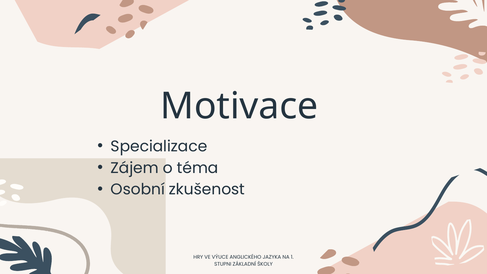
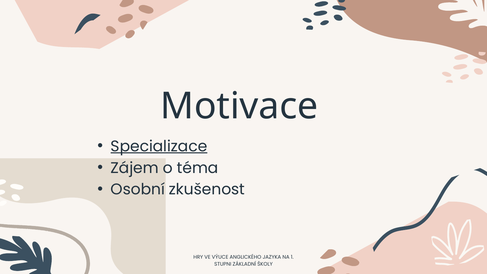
Specializace underline: none -> present
